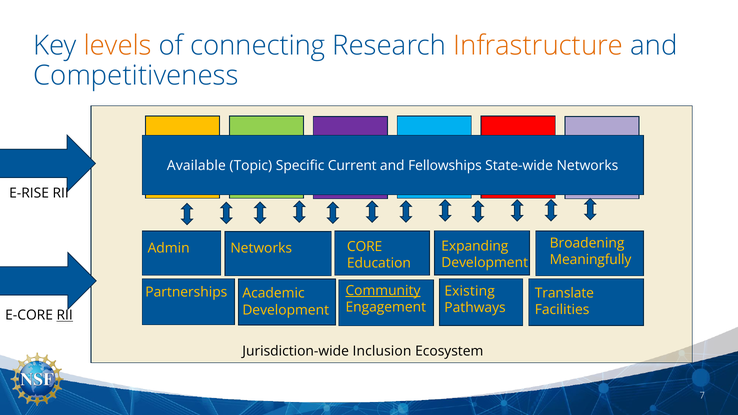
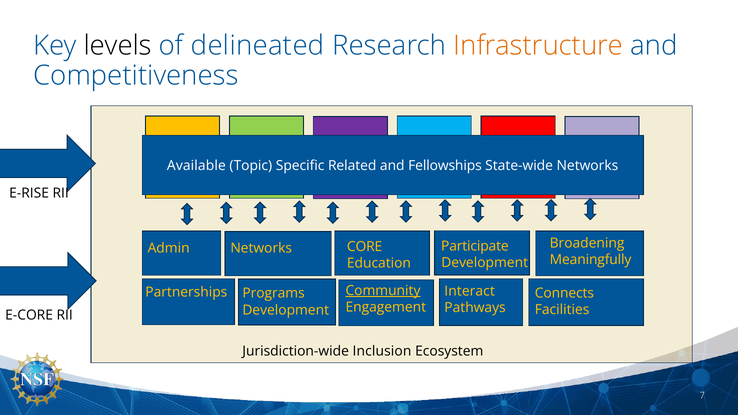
levels colour: orange -> black
connecting: connecting -> delineated
Current: Current -> Related
Expanding: Expanding -> Participate
Existing: Existing -> Interact
Academic: Academic -> Programs
Translate: Translate -> Connects
RII at (65, 315) underline: present -> none
